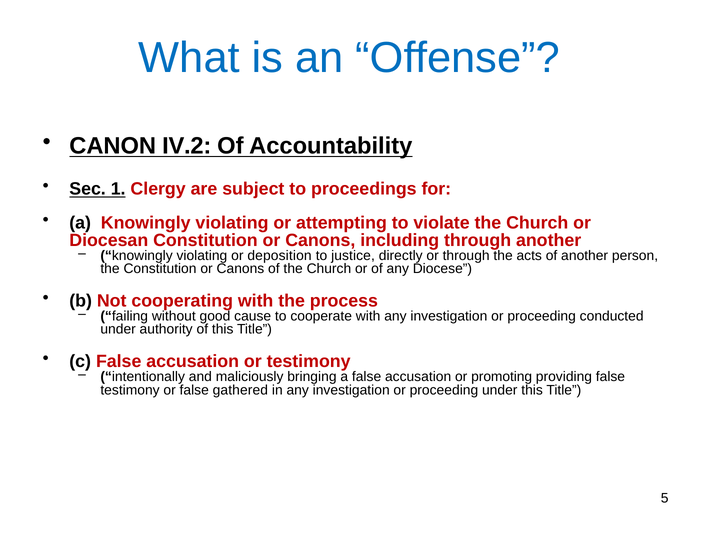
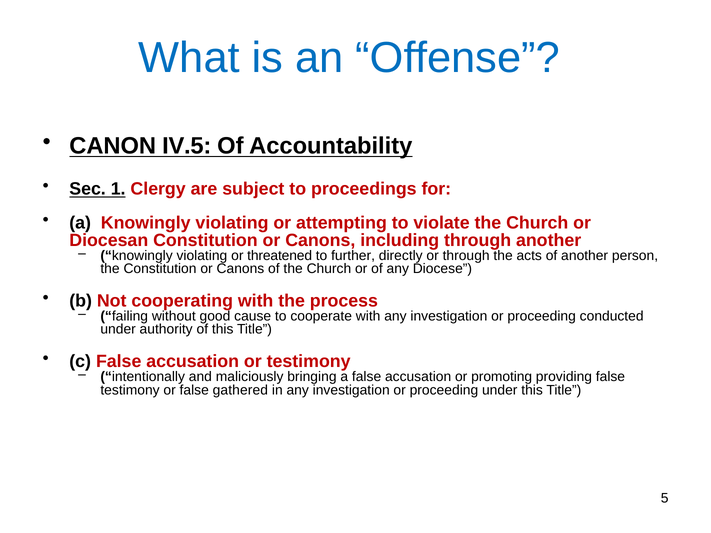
IV.2: IV.2 -> IV.5
deposition: deposition -> threatened
justice: justice -> further
